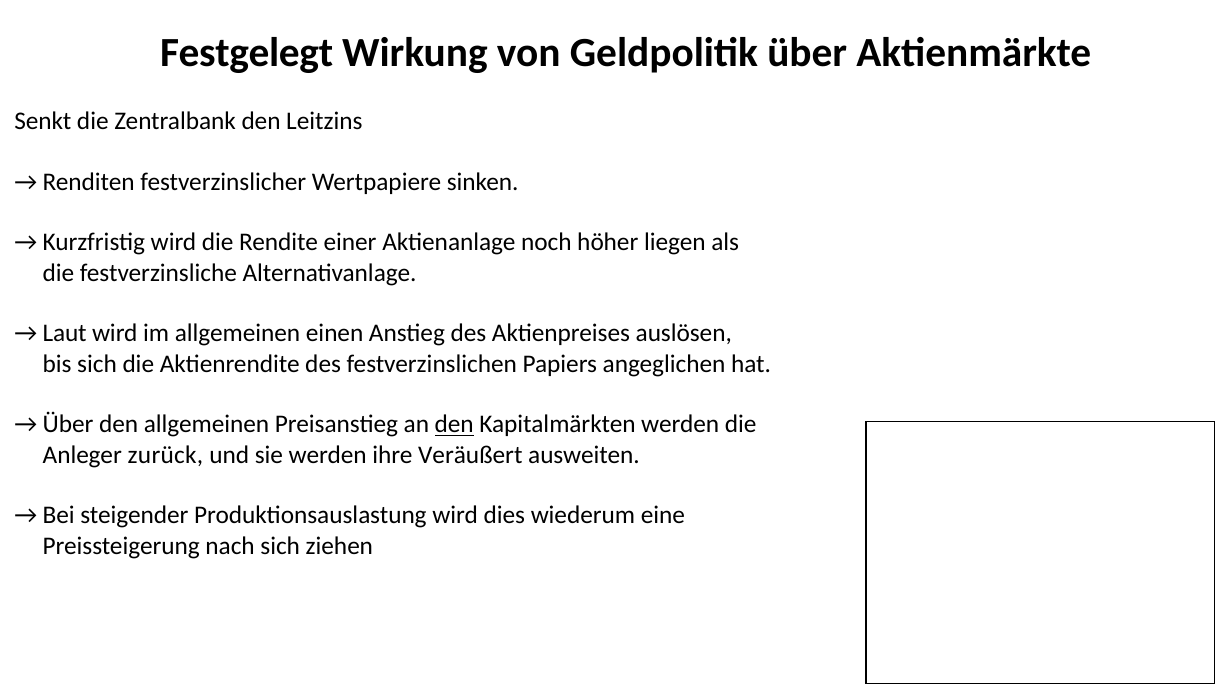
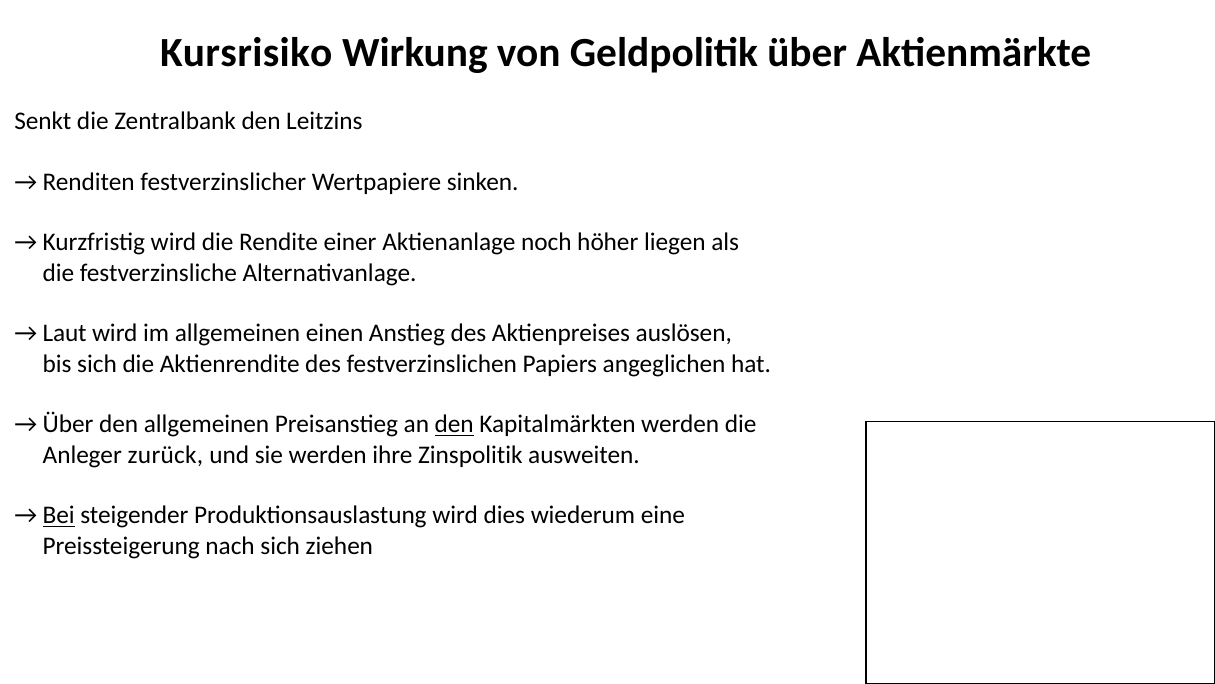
Festgelegt: Festgelegt -> Kursrisiko
Veräußert: Veräußert -> Zinspolitik
Bei underline: none -> present
